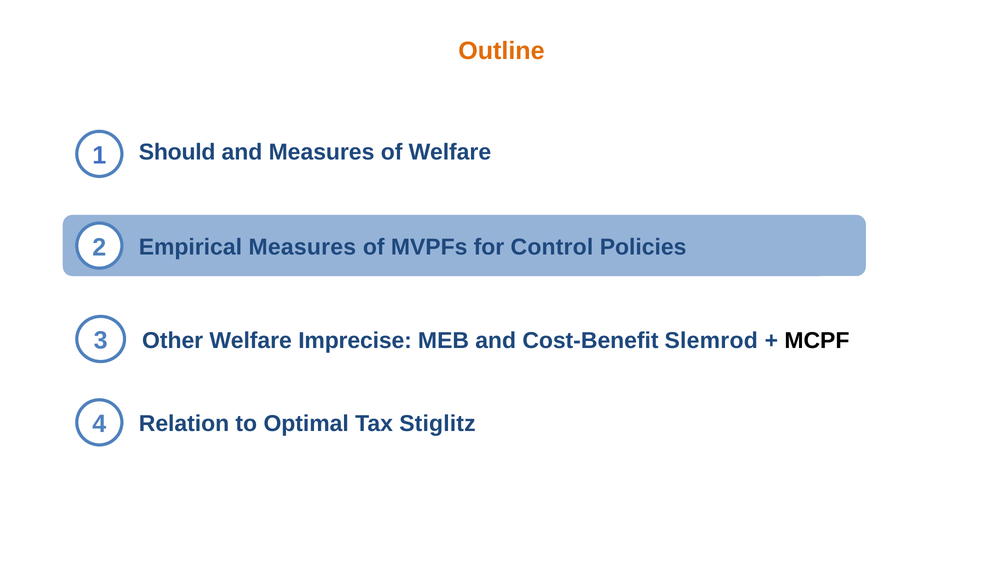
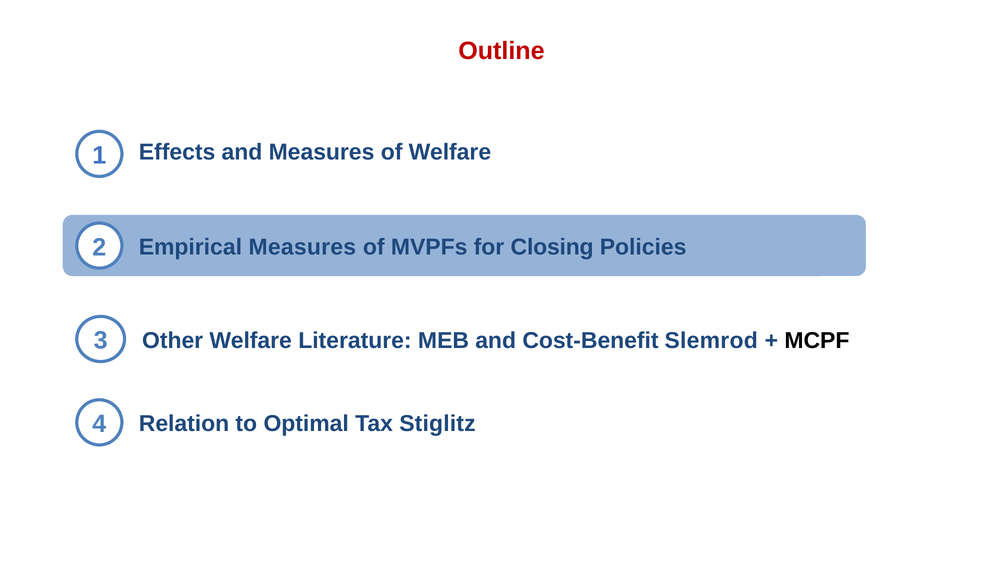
Outline colour: orange -> red
Should: Should -> Effects
Control: Control -> Closing
Imprecise: Imprecise -> Literature
